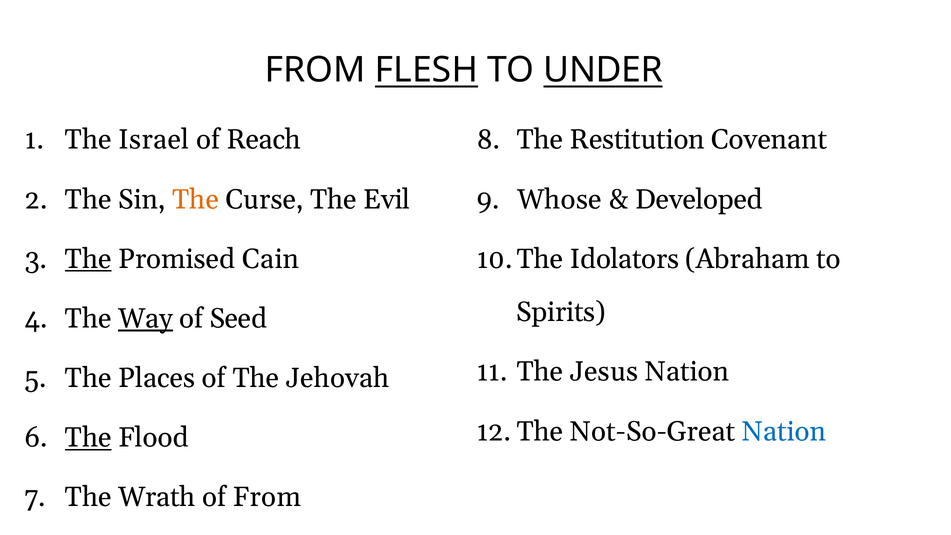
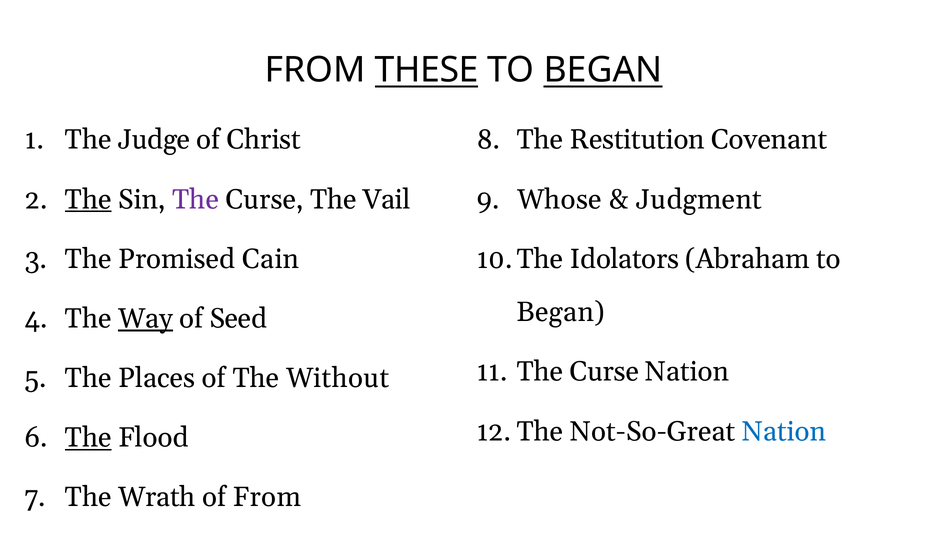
FLESH: FLESH -> THESE
UNDER at (603, 70): UNDER -> BEGAN
Israel: Israel -> Judge
Reach: Reach -> Christ
The at (88, 199) underline: none -> present
The at (196, 199) colour: orange -> purple
Evil: Evil -> Vail
Developed: Developed -> Judgment
The at (88, 259) underline: present -> none
Spirits at (561, 312): Spirits -> Began
Jesus at (604, 372): Jesus -> Curse
Jehovah: Jehovah -> Without
